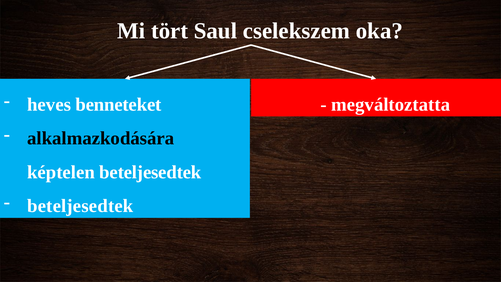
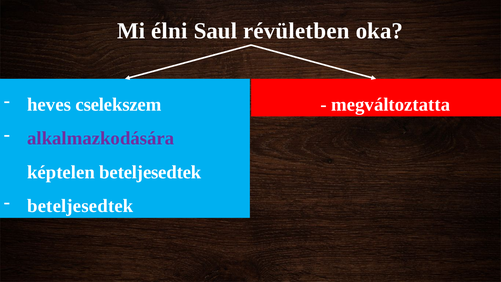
tört: tört -> élni
cselekszem: cselekszem -> révületben
benneteket: benneteket -> cselekszem
alkalmazkodására colour: black -> purple
